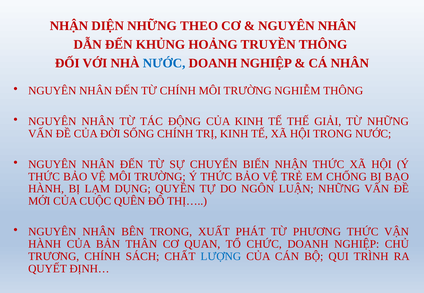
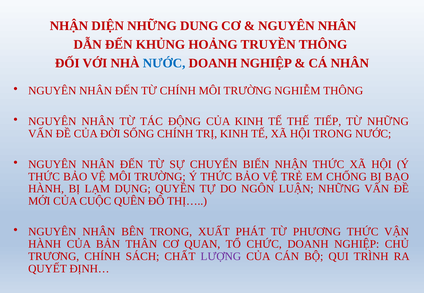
THEO: THEO -> DUNG
GIẢI: GIẢI -> TIẾP
LƯỢNG colour: blue -> purple
